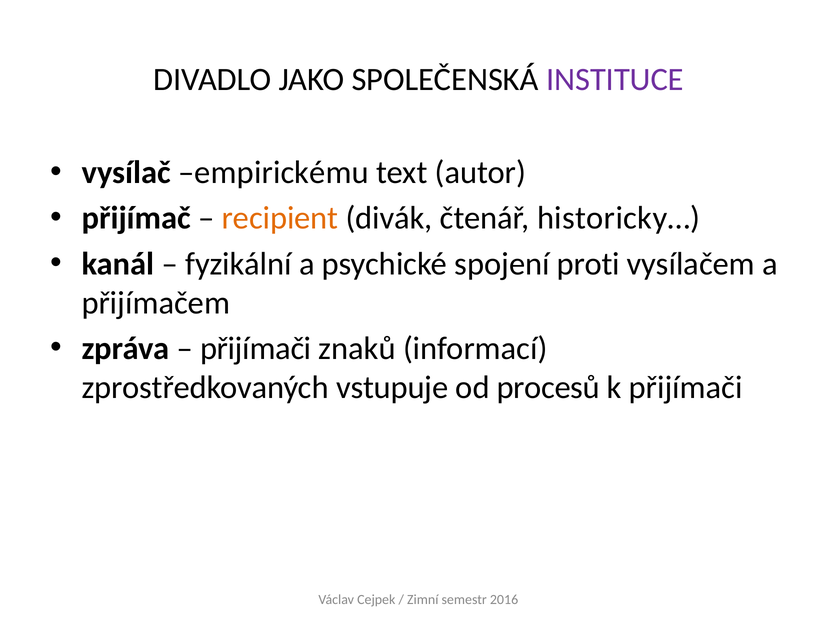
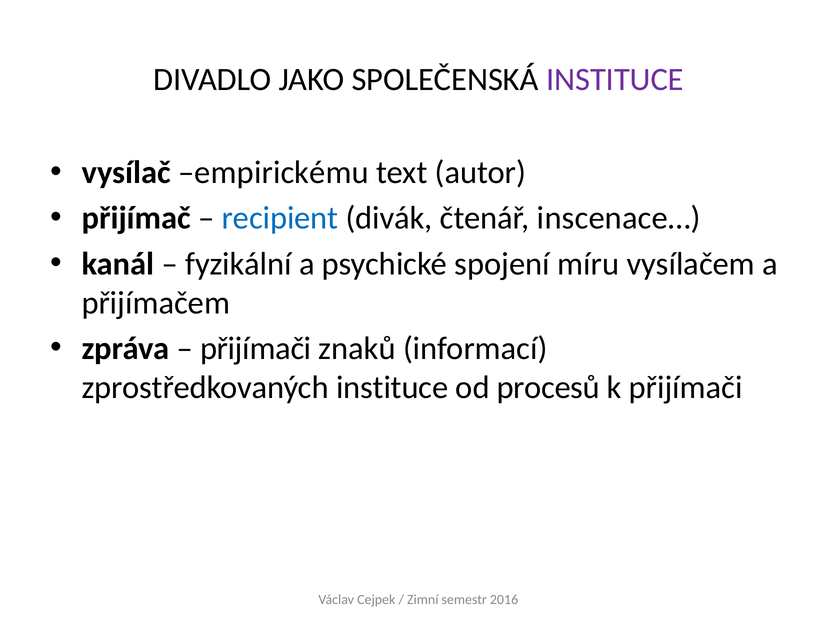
recipient colour: orange -> blue
historicky…: historicky… -> inscenace…
proti: proti -> míru
zprostředkovaných vstupuje: vstupuje -> instituce
